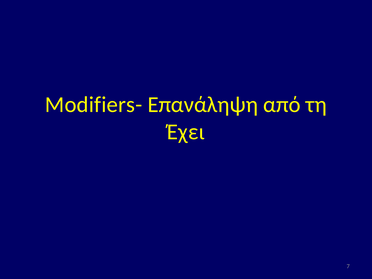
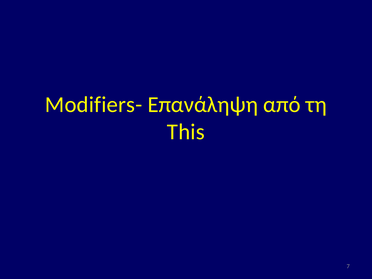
Έχει: Έχει -> This
